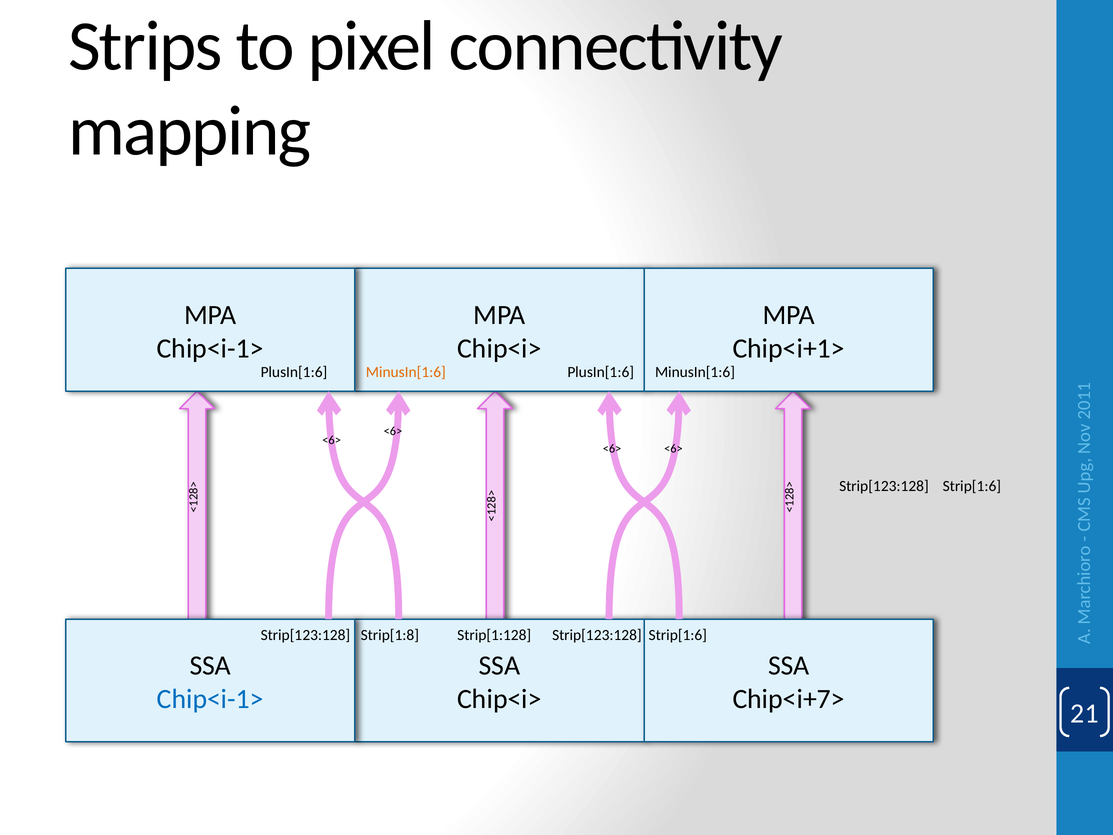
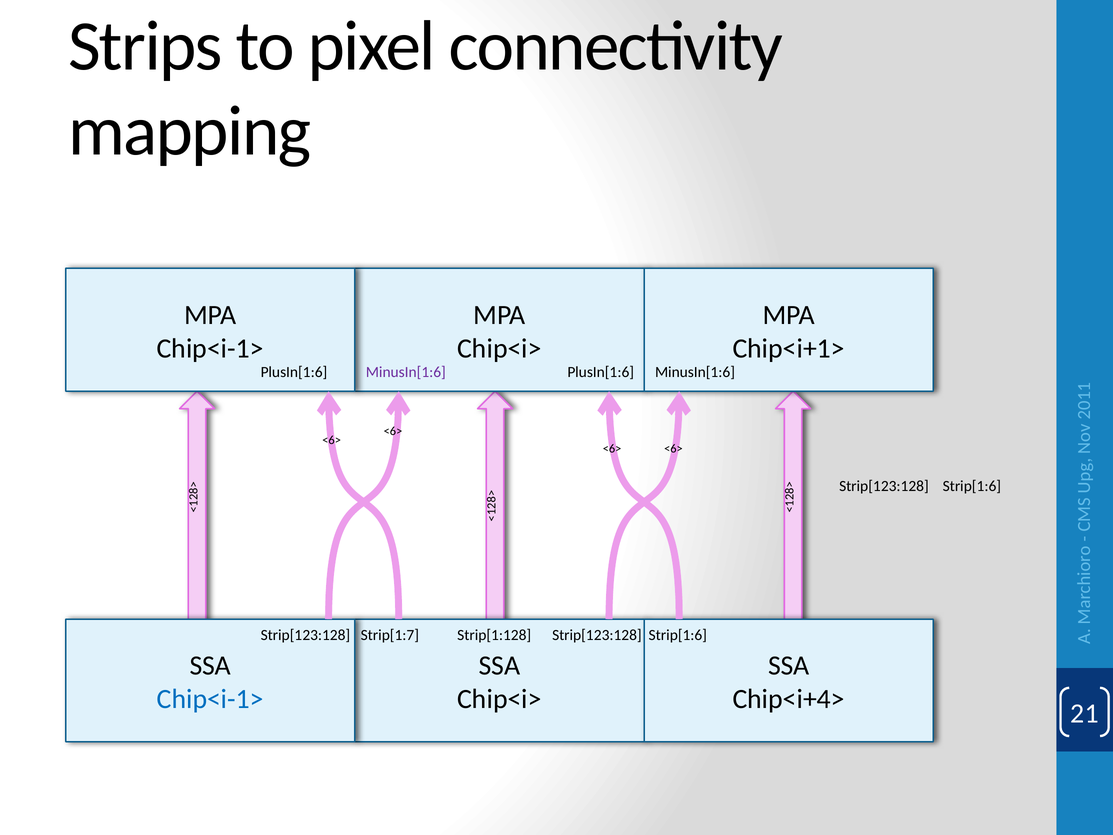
MinusIn[1:6 at (406, 372) colour: orange -> purple
Strip[1:8: Strip[1:8 -> Strip[1:7
Chip<i+7>: Chip<i+7> -> Chip<i+4>
